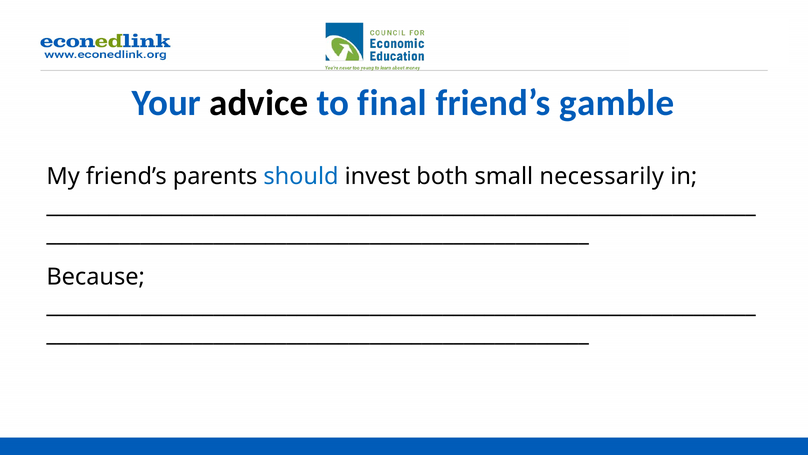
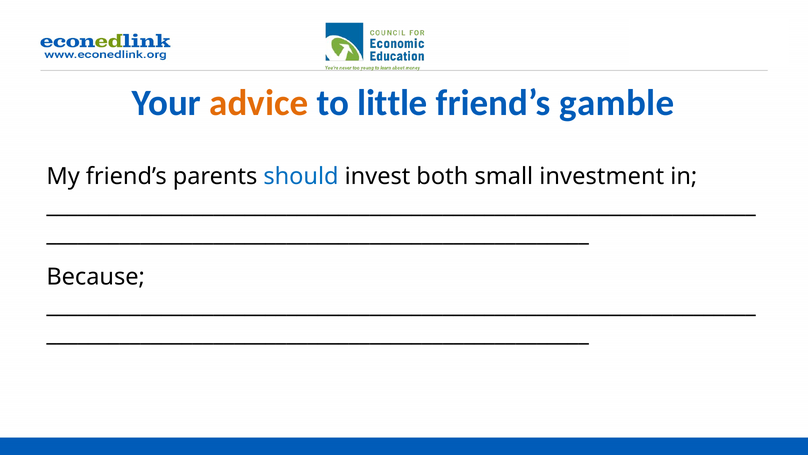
advice colour: black -> orange
final: final -> little
necessarily: necessarily -> investment
